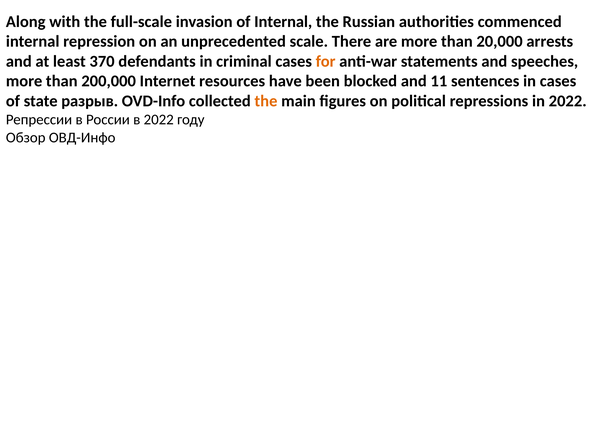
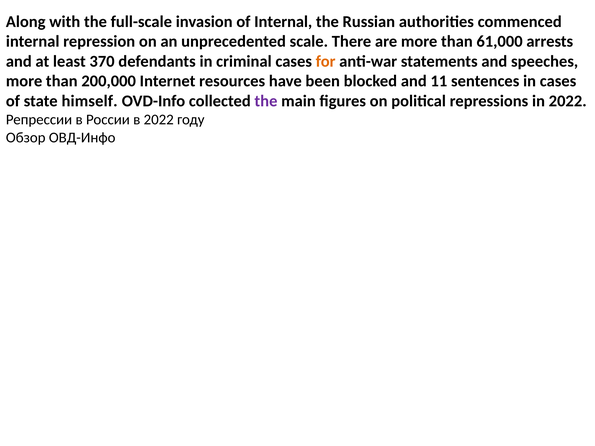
20,000: 20,000 -> 61,000
разрыв: разрыв -> himself
the at (266, 101) colour: orange -> purple
